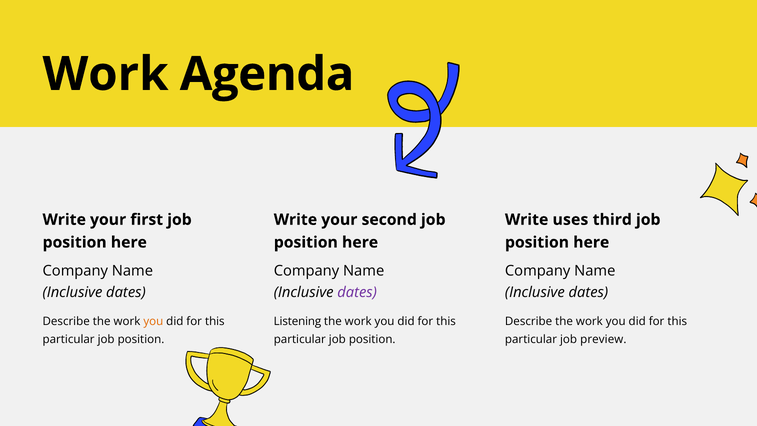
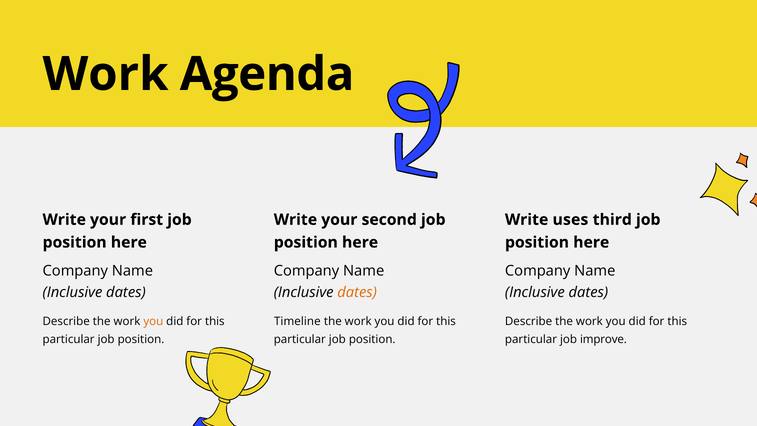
dates at (357, 292) colour: purple -> orange
Listening: Listening -> Timeline
preview: preview -> improve
